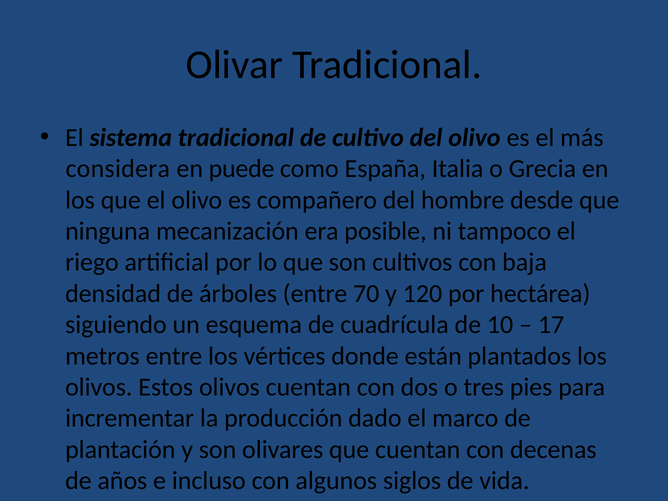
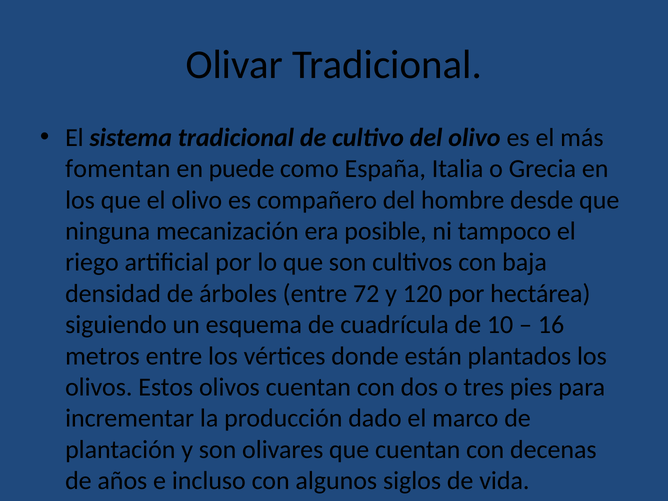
considera: considera -> fomentan
70: 70 -> 72
17: 17 -> 16
